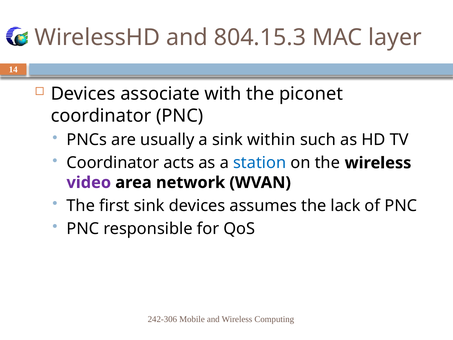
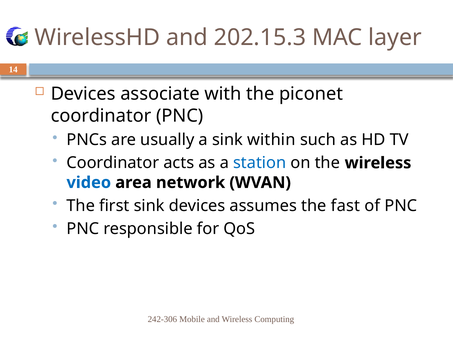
804.15.3: 804.15.3 -> 202.15.3
video colour: purple -> blue
lack: lack -> fast
